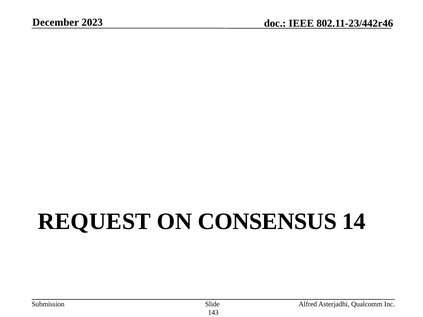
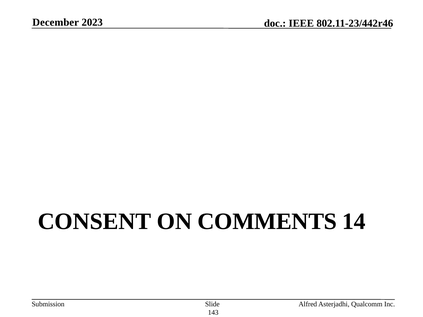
REQUEST: REQUEST -> CONSENT
CONSENSUS: CONSENSUS -> COMMENTS
